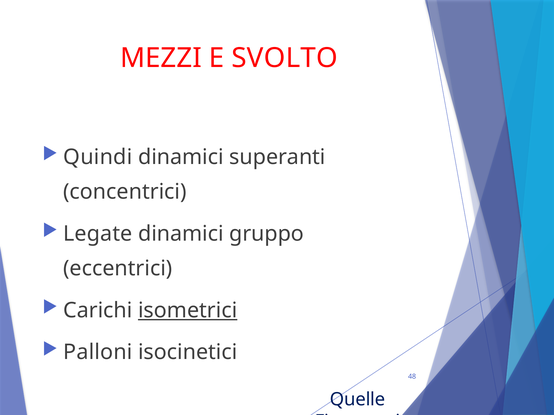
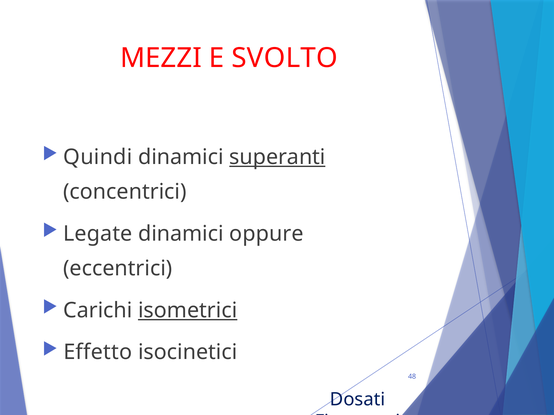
superanti underline: none -> present
gruppo: gruppo -> oppure
Palloni: Palloni -> Effetto
Quelle: Quelle -> Dosati
